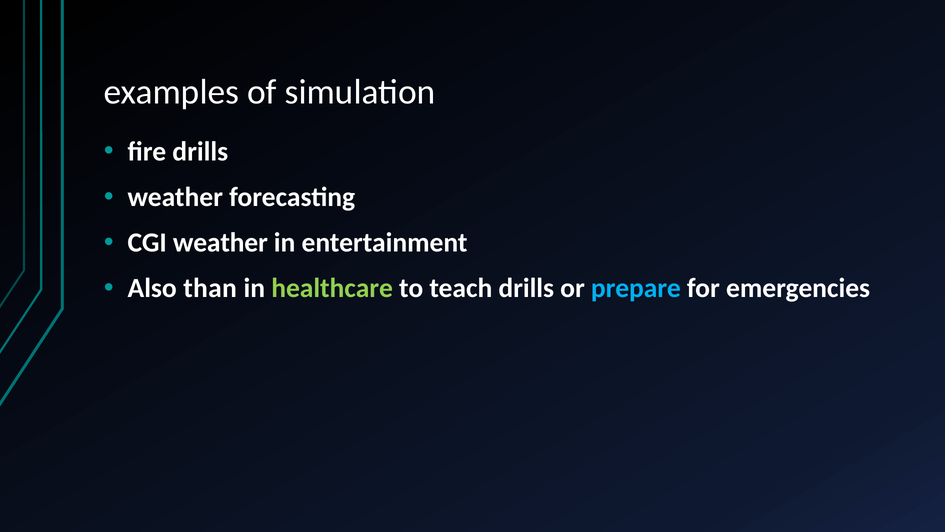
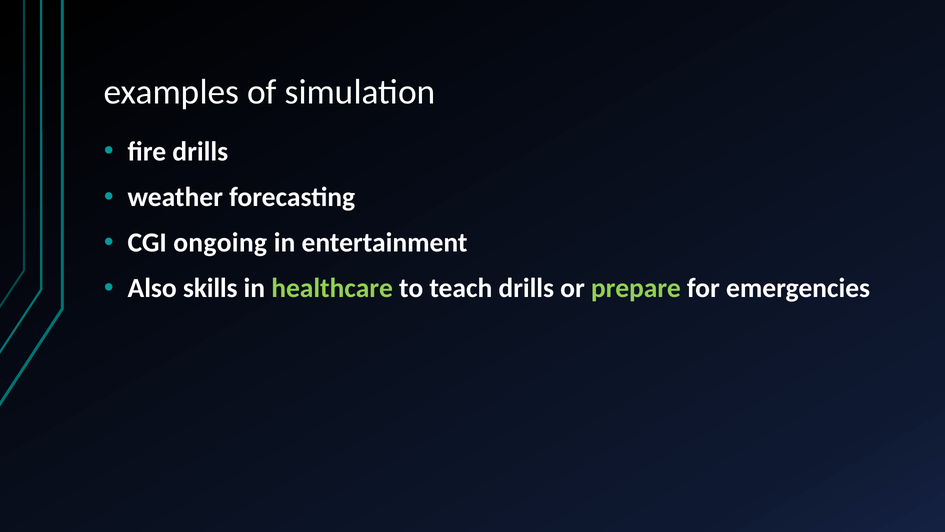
CGI weather: weather -> ongoing
than: than -> skills
prepare colour: light blue -> light green
